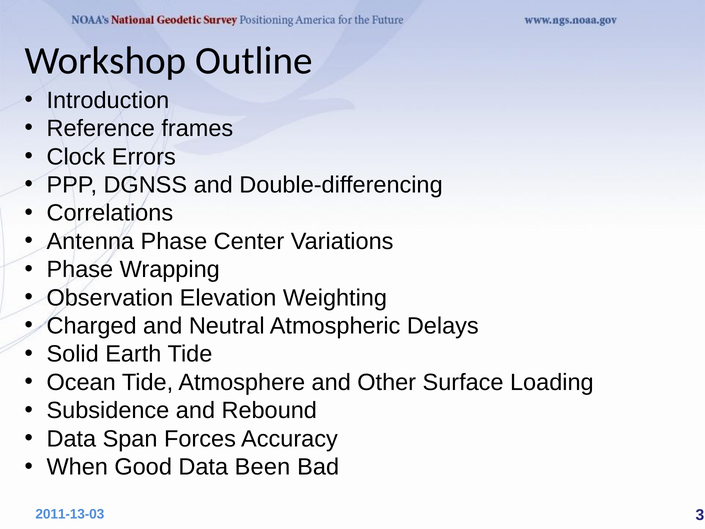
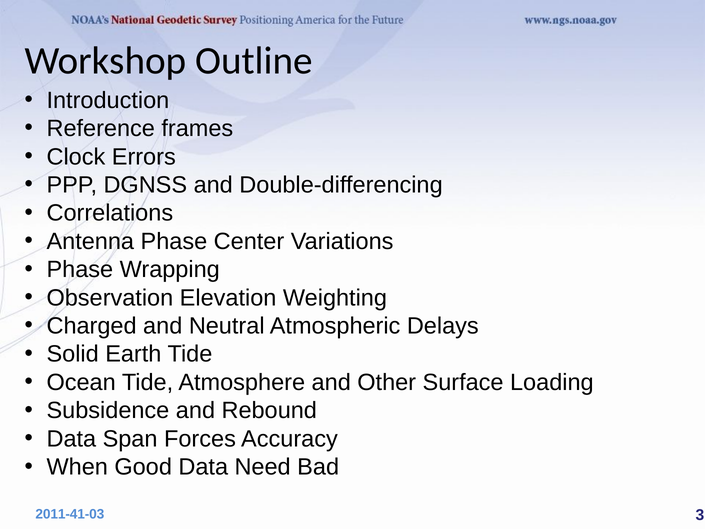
Been: Been -> Need
2011-13-03: 2011-13-03 -> 2011-41-03
